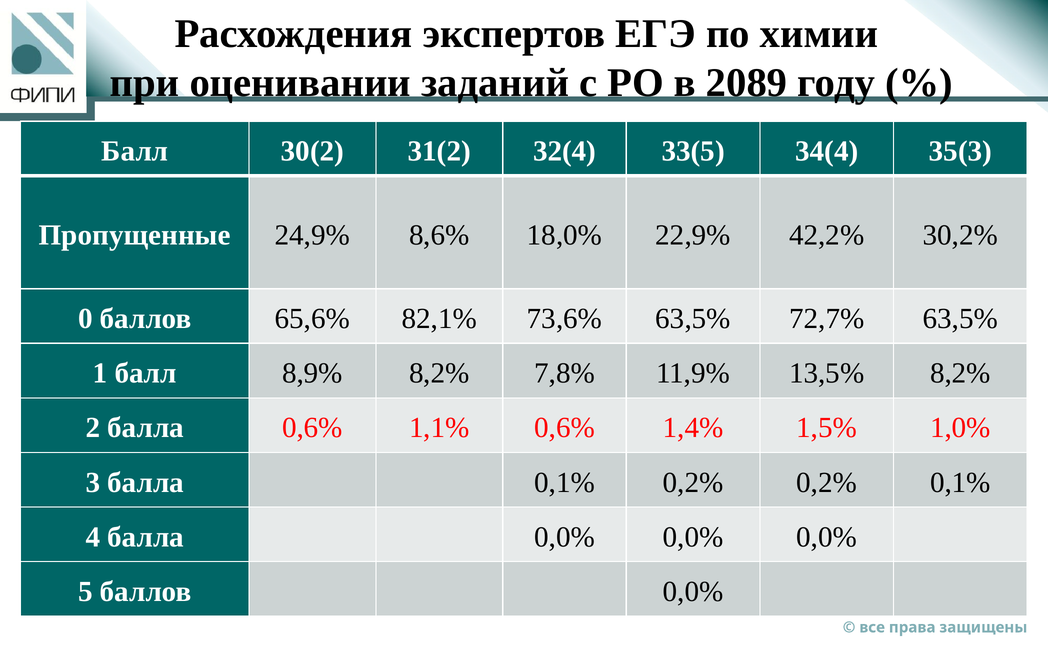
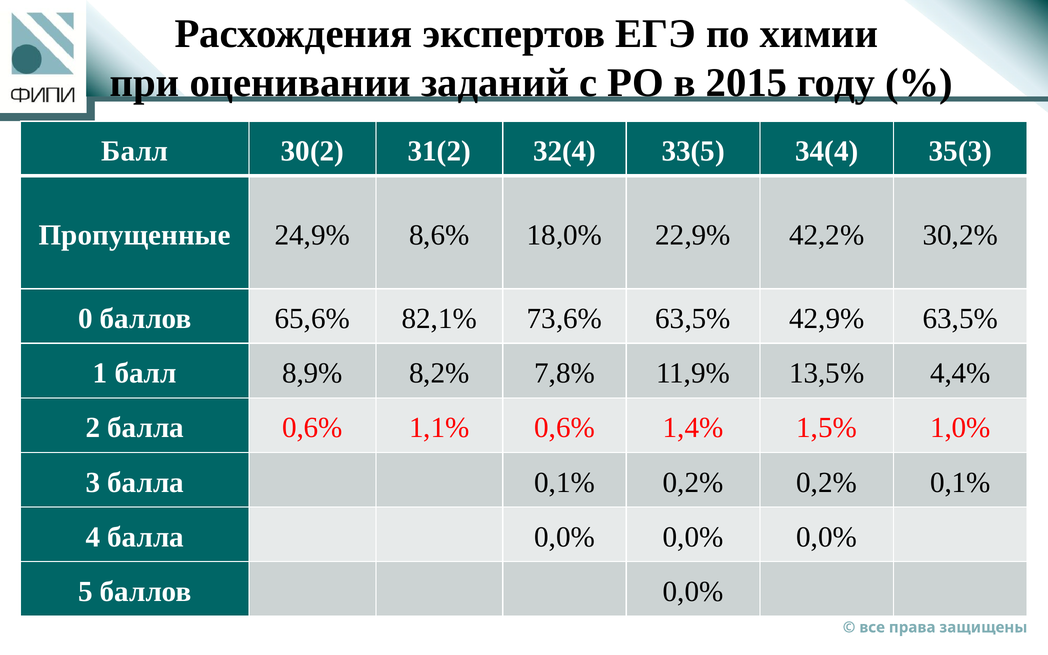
2089: 2089 -> 2015
72,7%: 72,7% -> 42,9%
13,5% 8,2%: 8,2% -> 4,4%
